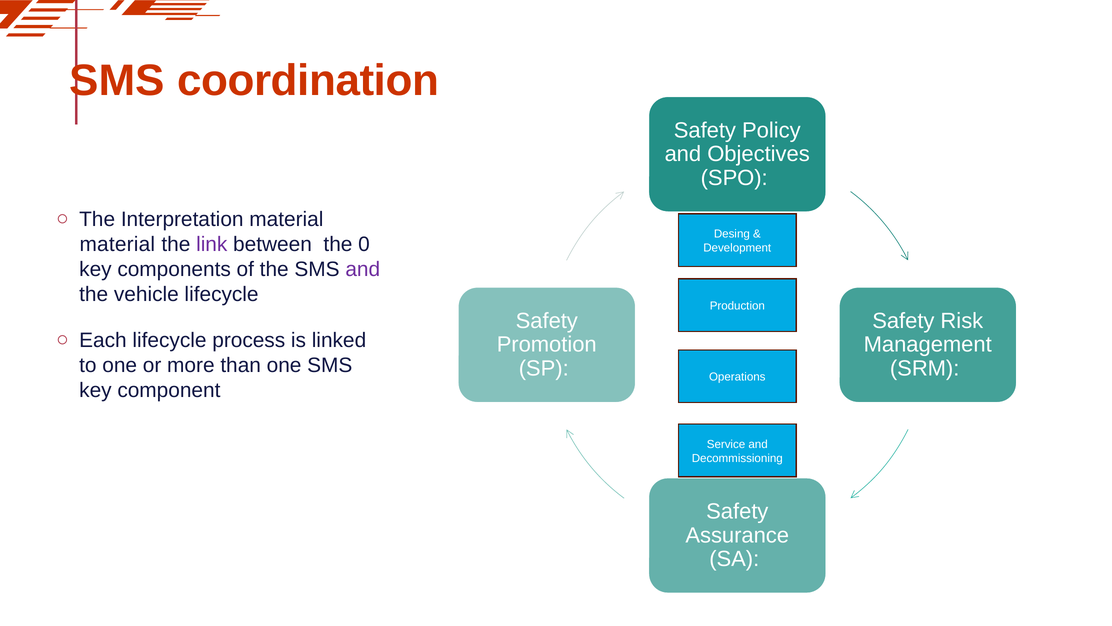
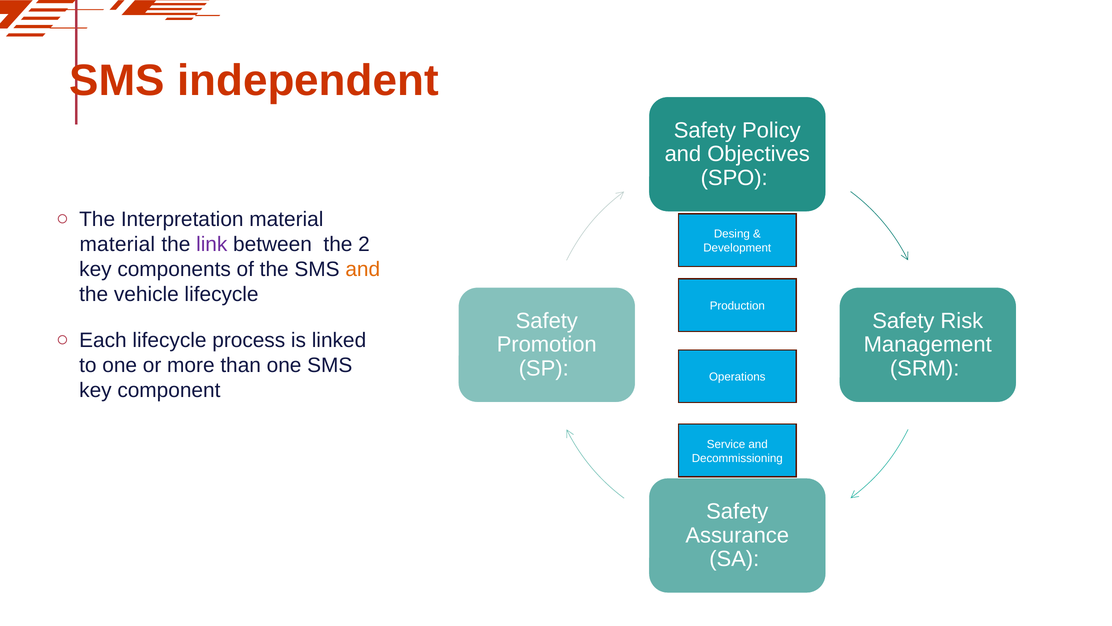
coordination: coordination -> independent
0: 0 -> 2
and at (363, 269) colour: purple -> orange
